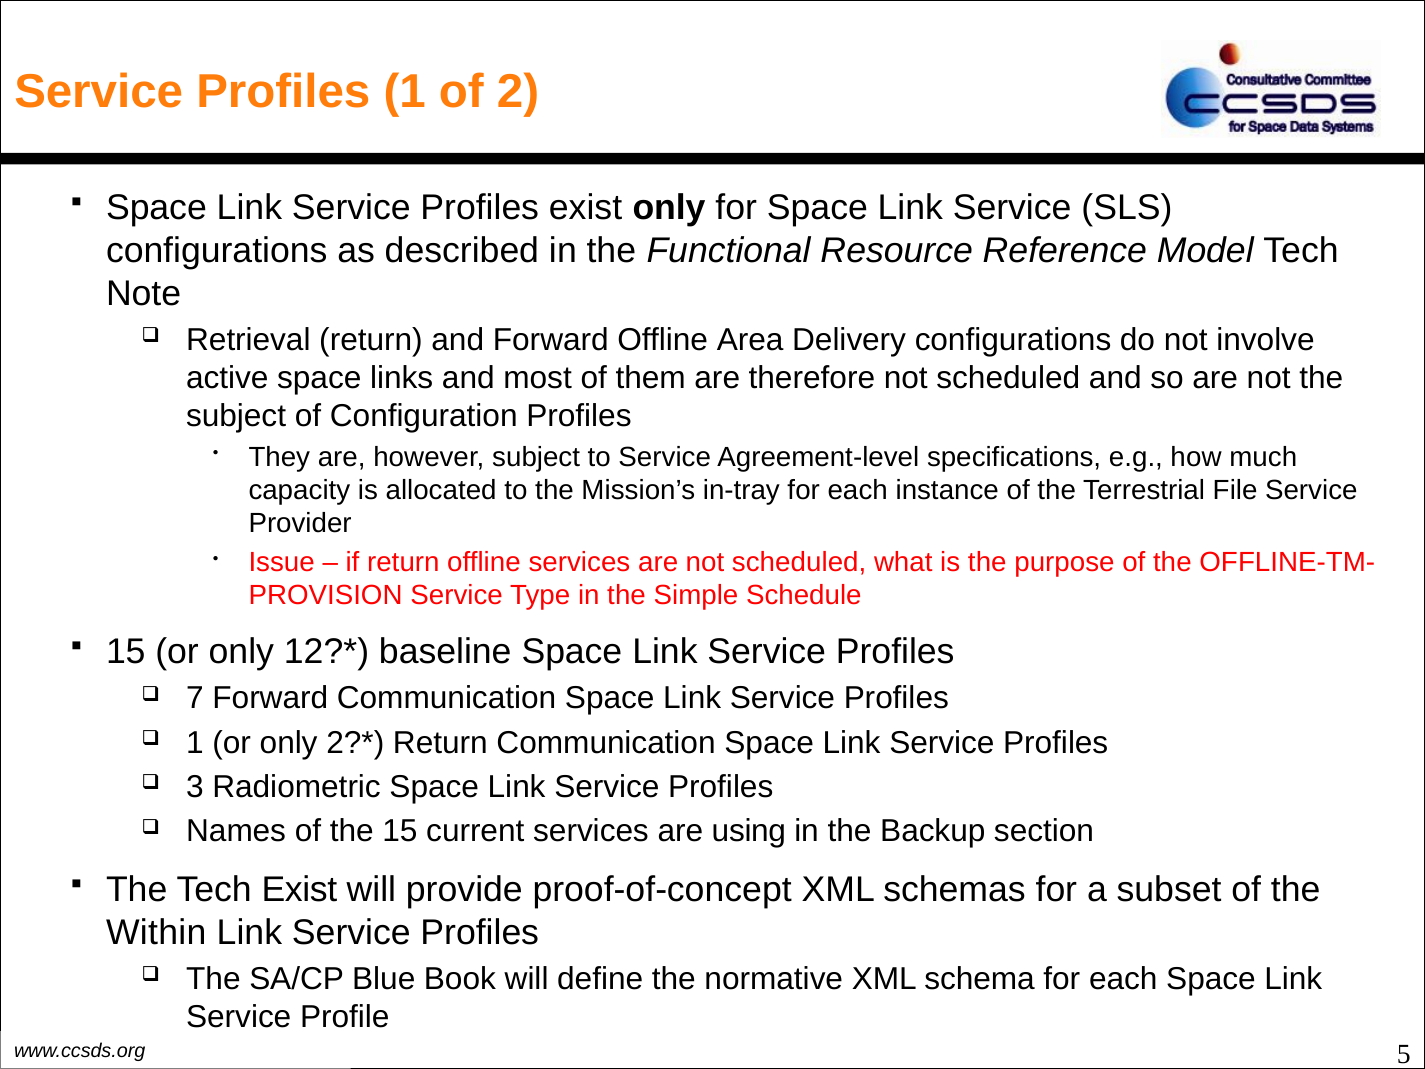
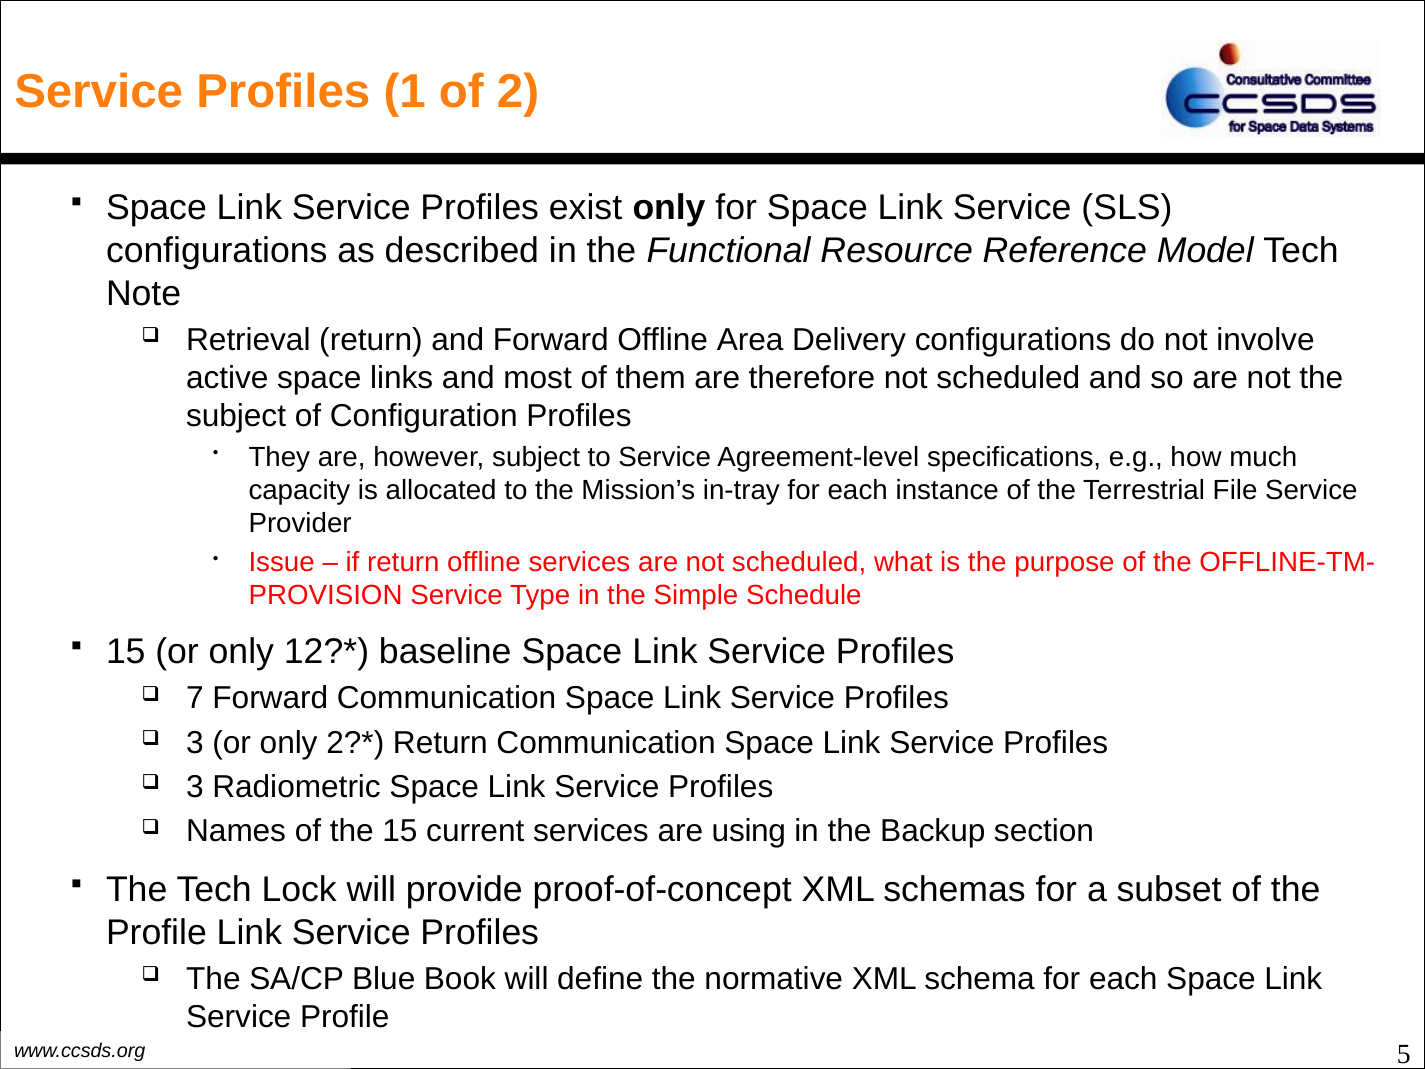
1 at (195, 743): 1 -> 3
Tech Exist: Exist -> Lock
Within at (156, 933): Within -> Profile
